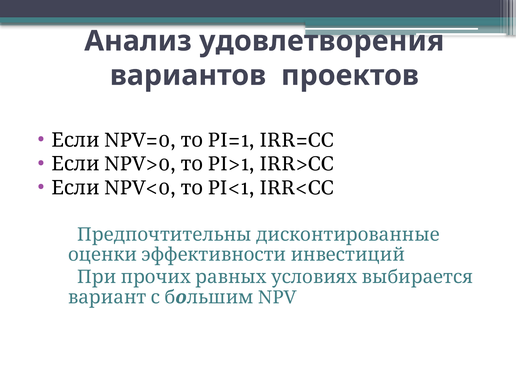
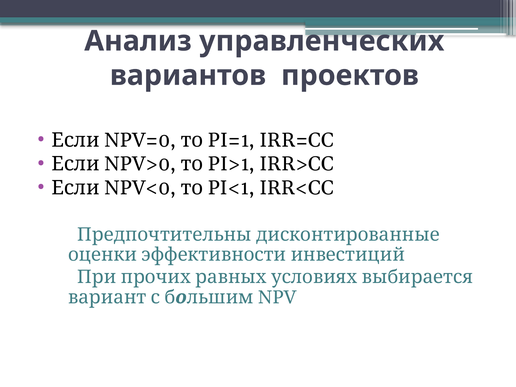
удовлетворения: удовлетворения -> управленческих
